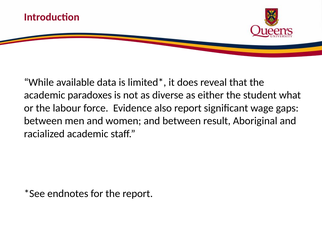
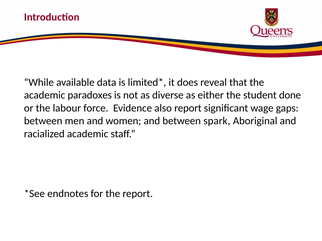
what: what -> done
result: result -> spark
